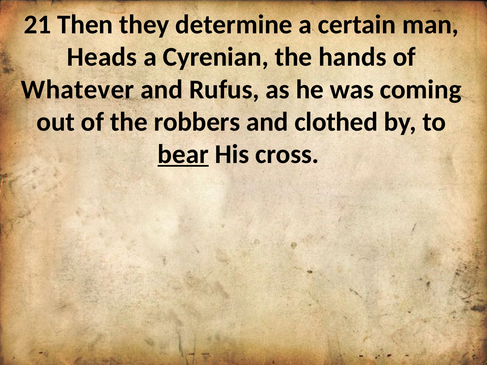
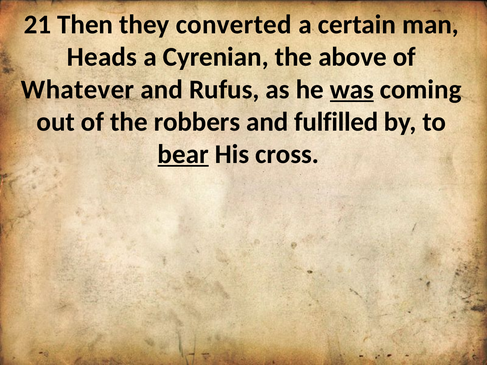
determine: determine -> converted
hands: hands -> above
was underline: none -> present
clothed: clothed -> fulfilled
